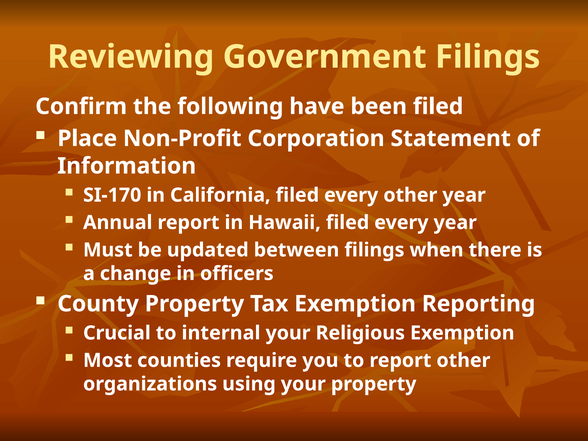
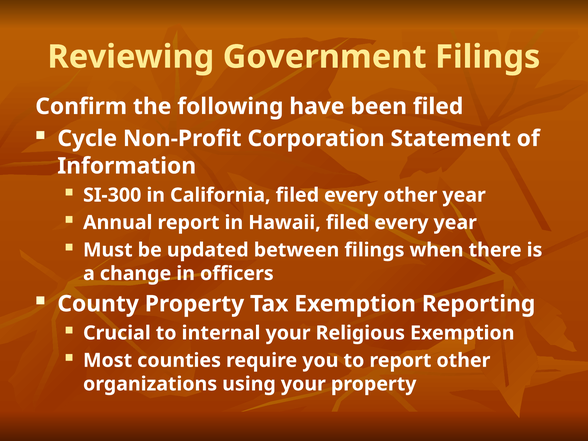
Place: Place -> Cycle
SI-170: SI-170 -> SI-300
